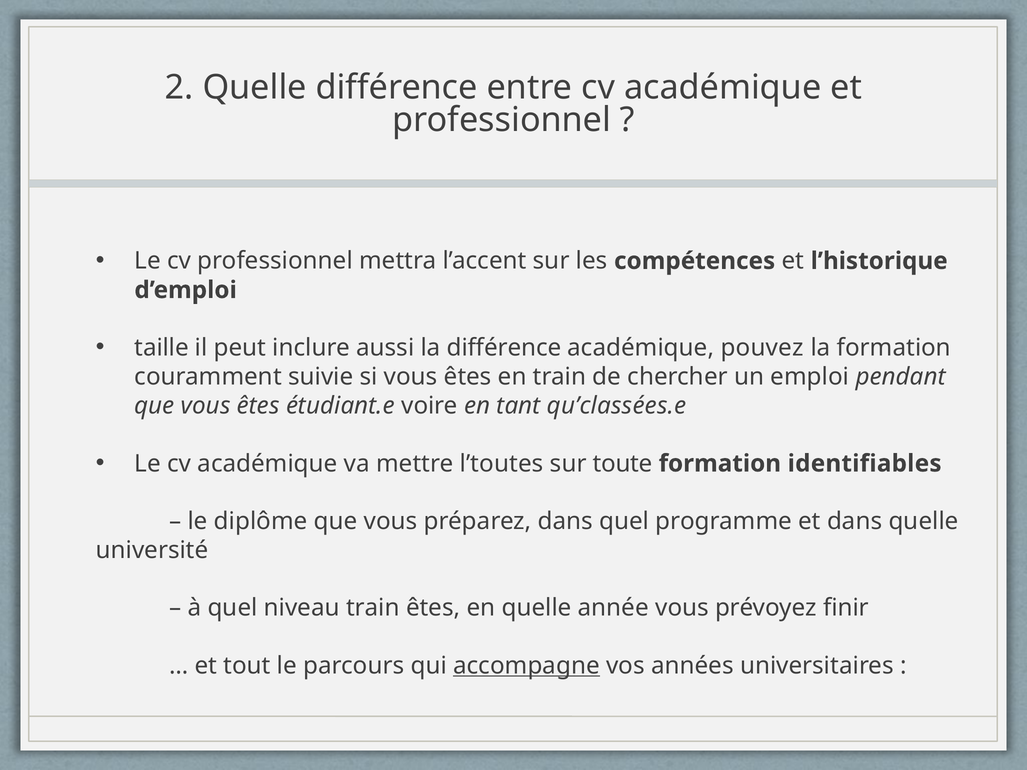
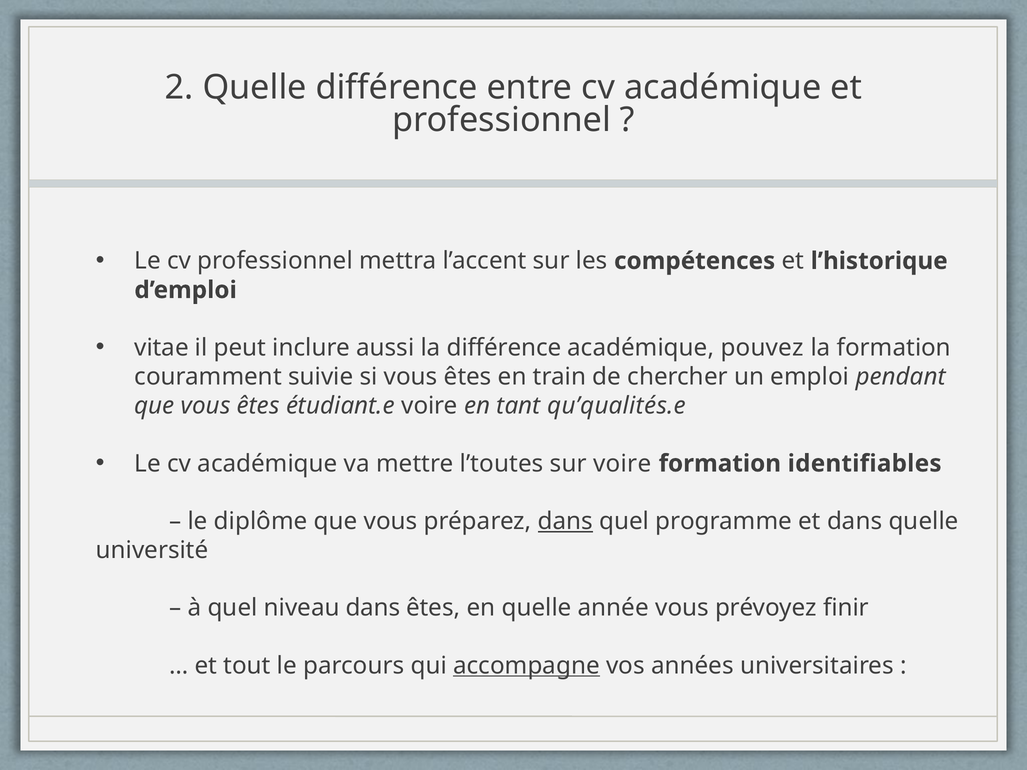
taille: taille -> vitae
qu’classées.e: qu’classées.e -> qu’qualités.e
sur toute: toute -> voire
dans at (565, 521) underline: none -> present
niveau train: train -> dans
